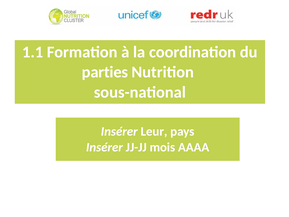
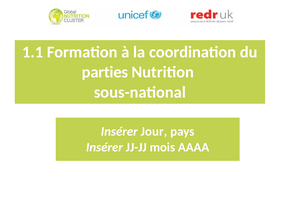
Leur: Leur -> Jour
